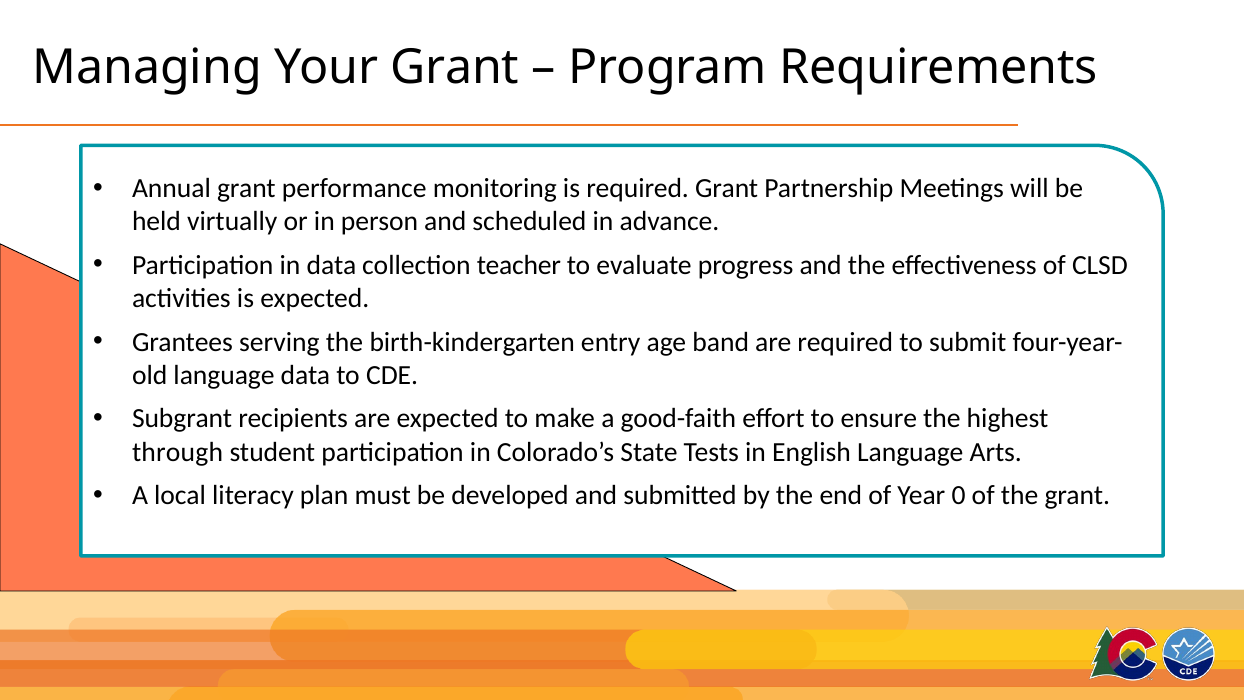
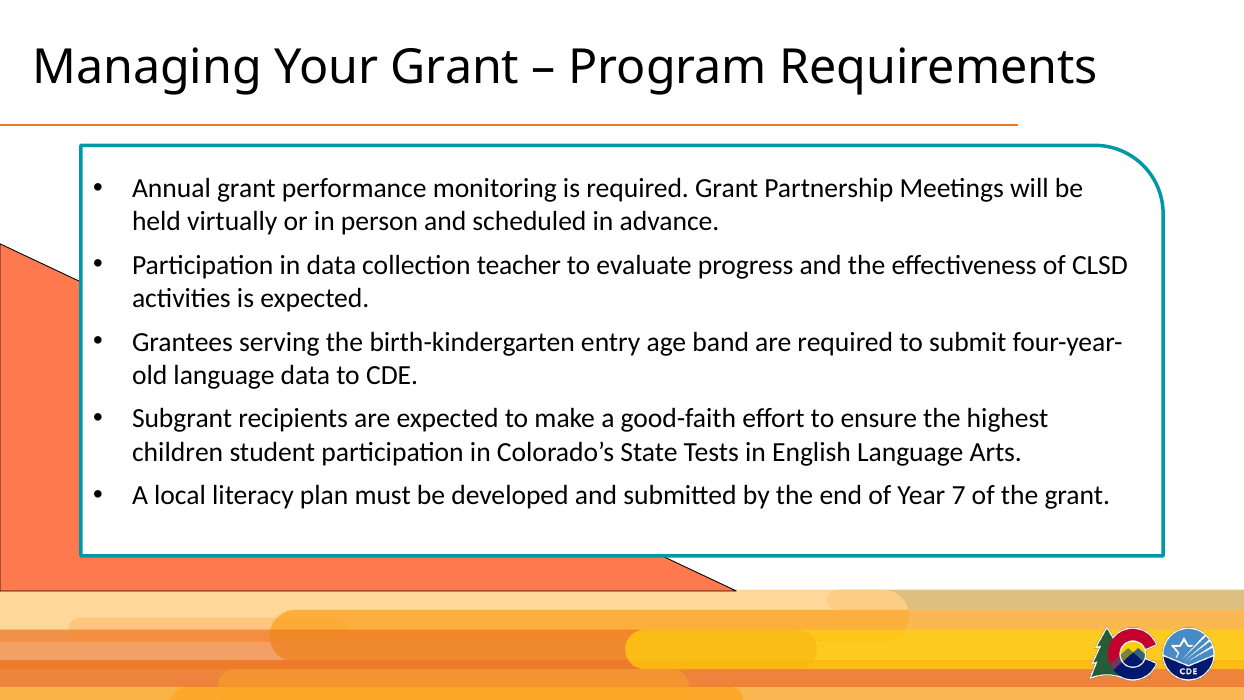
through: through -> children
0: 0 -> 7
